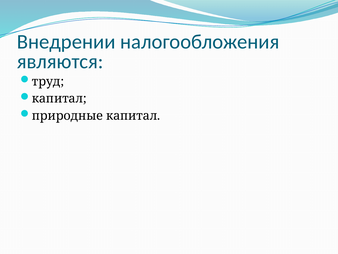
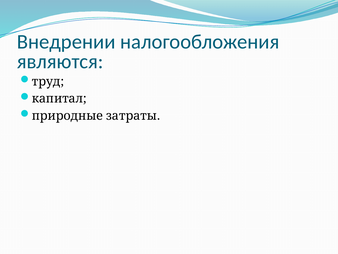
природные капитал: капитал -> затраты
